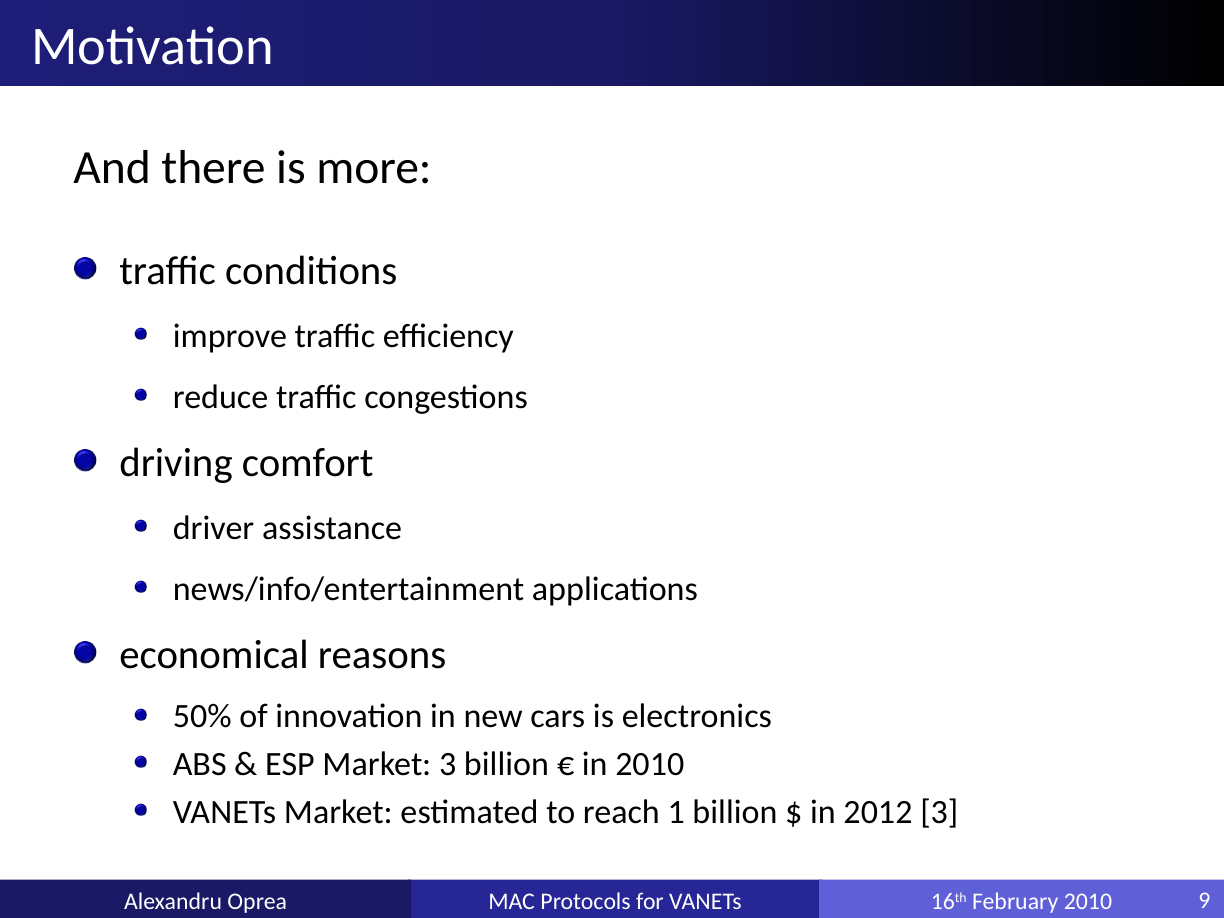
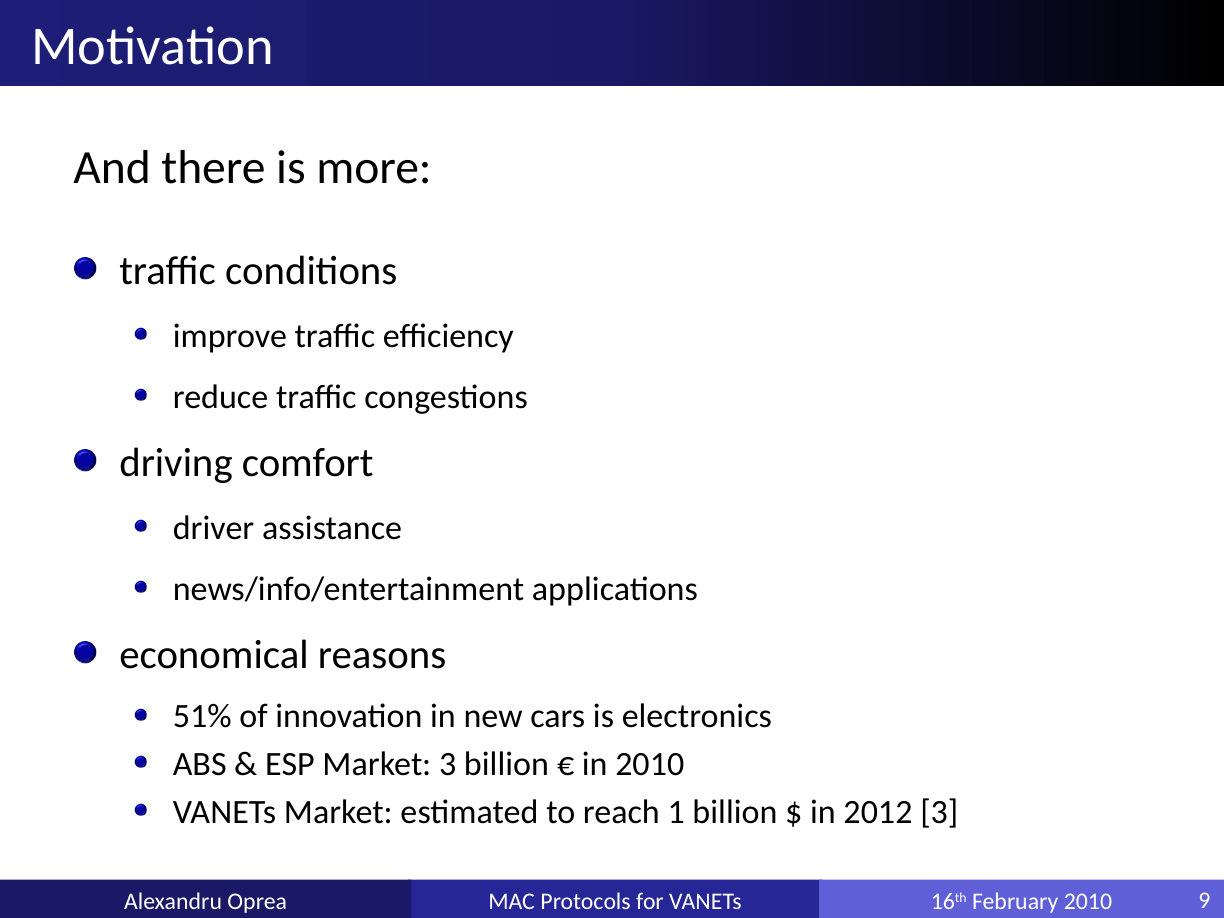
50%: 50% -> 51%
